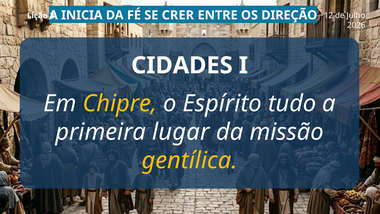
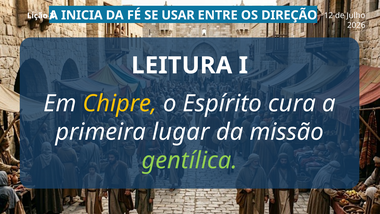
CRER: CRER -> USAR
CIDADES: CIDADES -> LEITURA
tudo: tudo -> cura
gentílica colour: yellow -> light green
